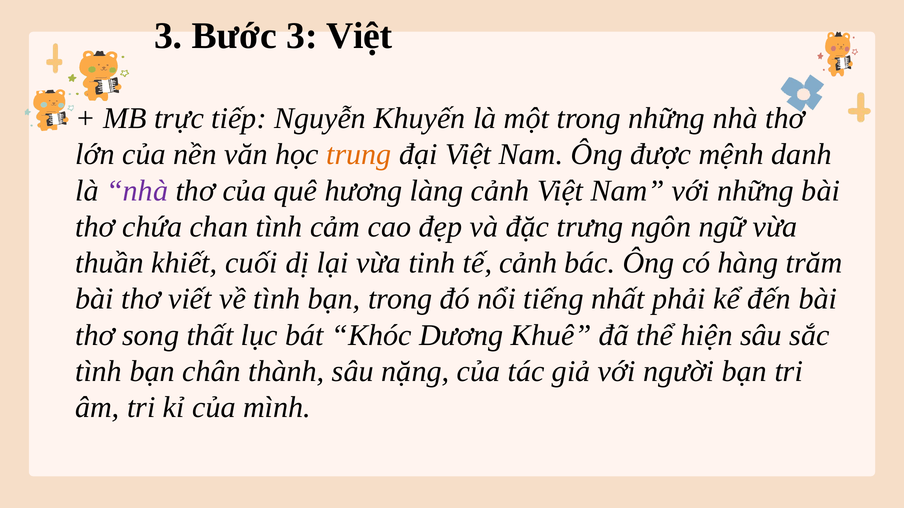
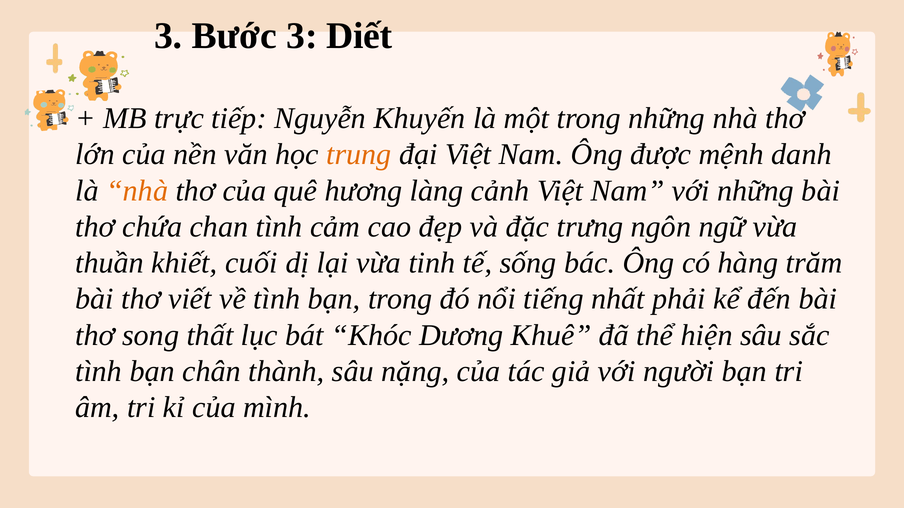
3 Việt: Việt -> Diết
nhà at (137, 191) colour: purple -> orange
tế cảnh: cảnh -> sống
